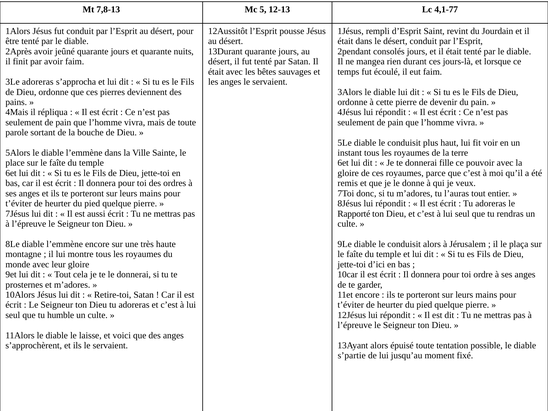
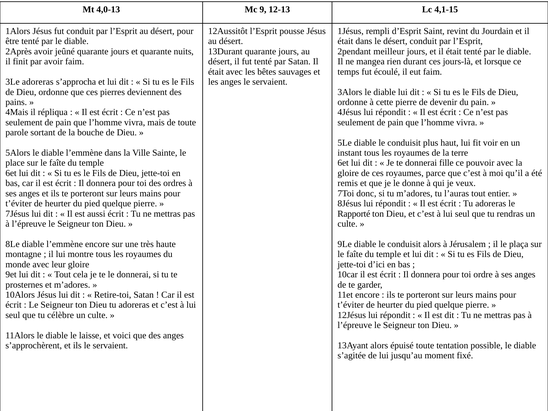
7,8-13: 7,8-13 -> 4,0-13
5: 5 -> 9
4,1-77: 4,1-77 -> 4,1-15
consolés: consolés -> meilleur
humble: humble -> célèbre
s’partie: s’partie -> s’agitée
